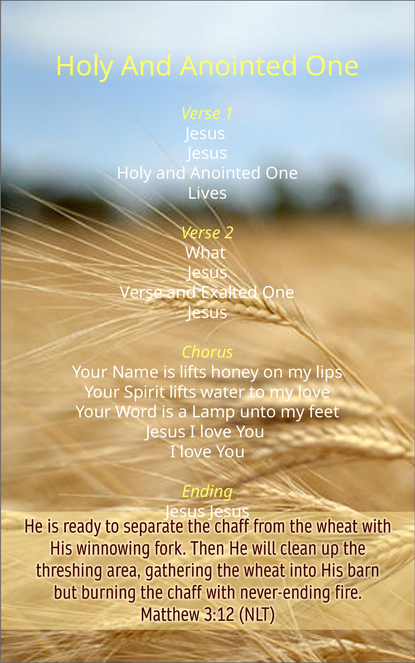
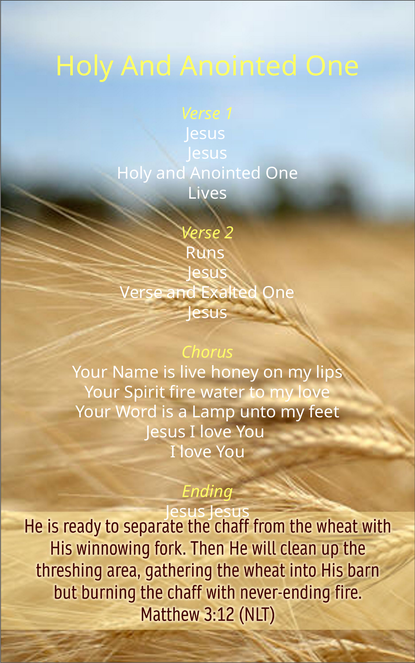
What: What -> Runs
is lifts: lifts -> live
Spirit lifts: lifts -> fire
